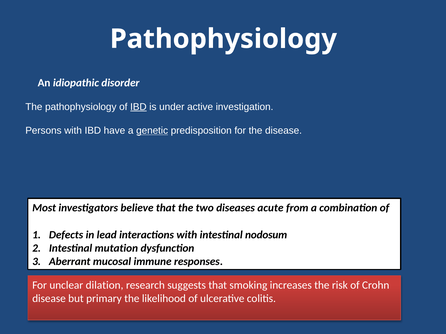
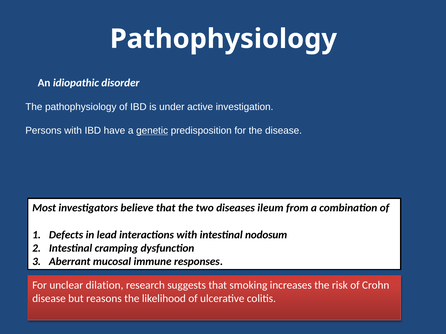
IBD at (138, 107) underline: present -> none
acute: acute -> ileum
mutation: mutation -> cramping
primary: primary -> reasons
